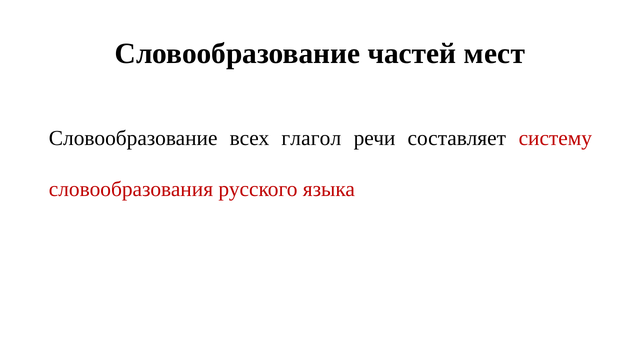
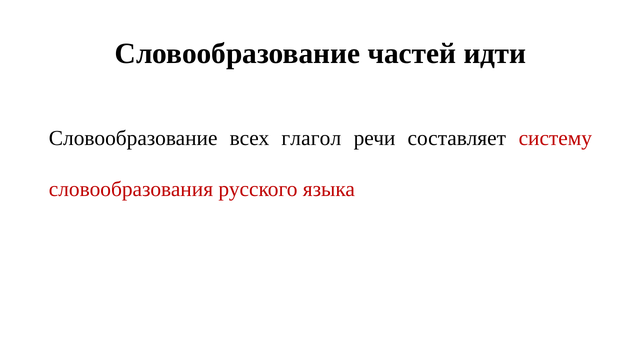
мест: мест -> идти
